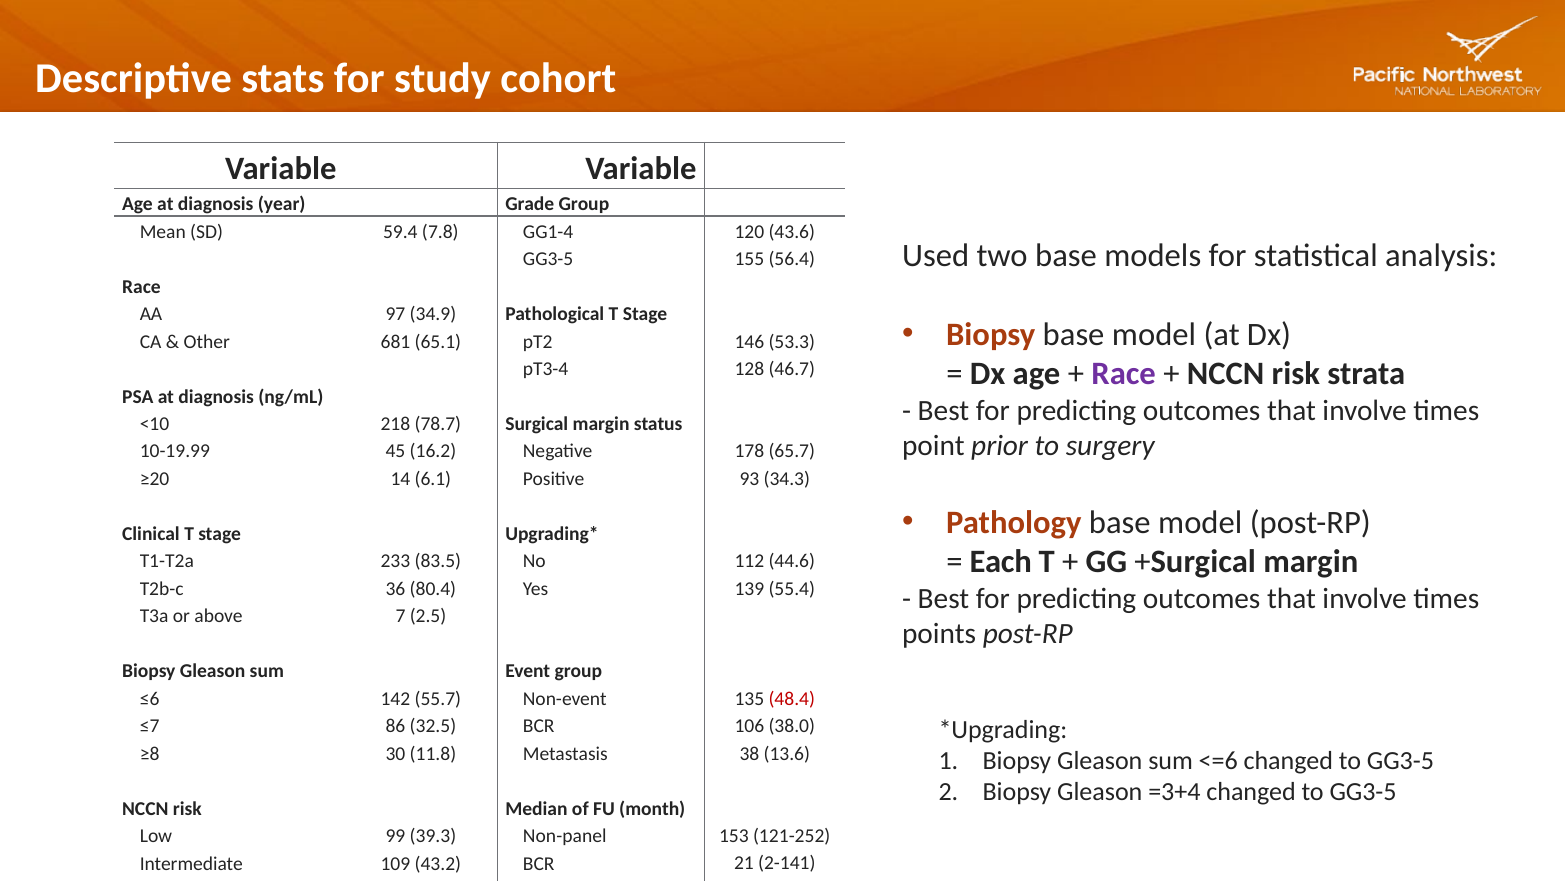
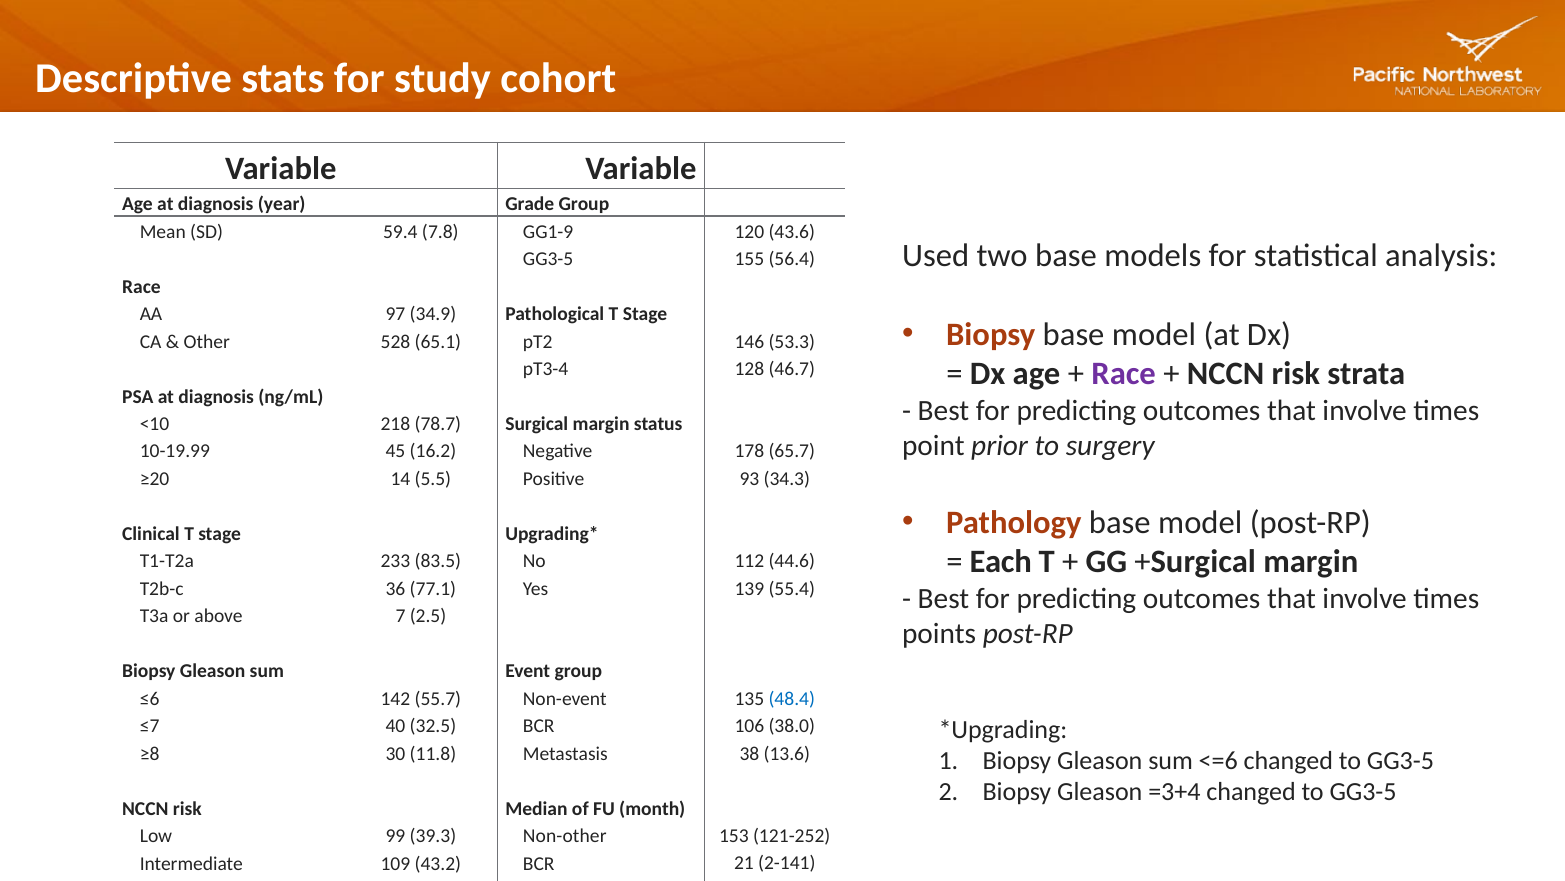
GG1-4: GG1-4 -> GG1-9
681: 681 -> 528
6.1: 6.1 -> 5.5
80.4: 80.4 -> 77.1
48.4 colour: red -> blue
86: 86 -> 40
Non-panel: Non-panel -> Non-other
